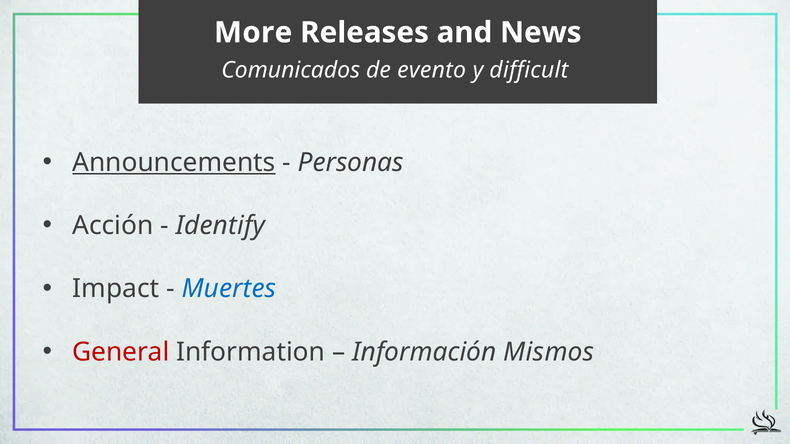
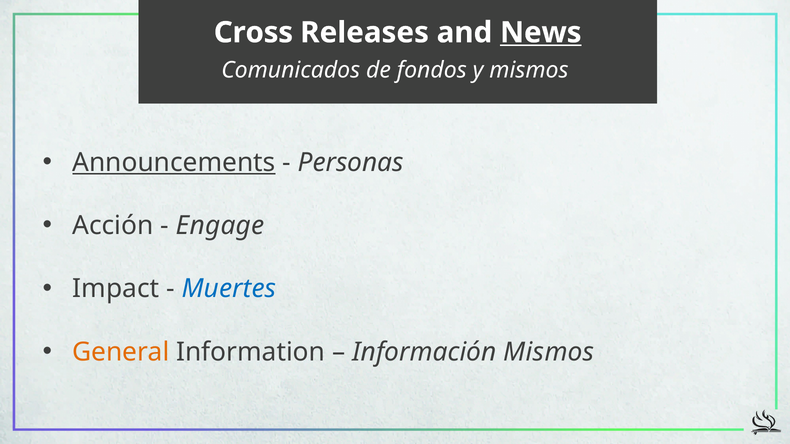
More: More -> Cross
News underline: none -> present
evento: evento -> fondos
y difficult: difficult -> mismos
Identify: Identify -> Engage
General colour: red -> orange
